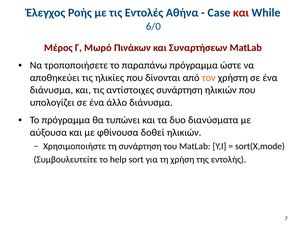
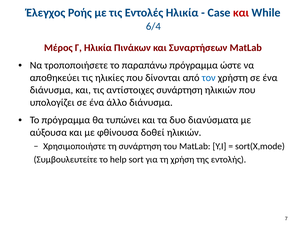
Εντολές Αθήνα: Αθήνα -> Ηλικία
6/0: 6/0 -> 6/4
Γ Μωρό: Μωρό -> Ηλικία
τον colour: orange -> blue
